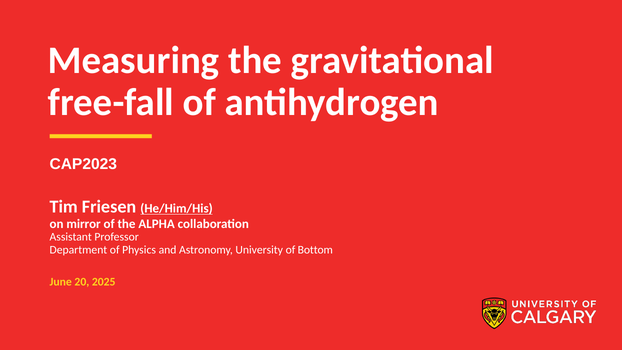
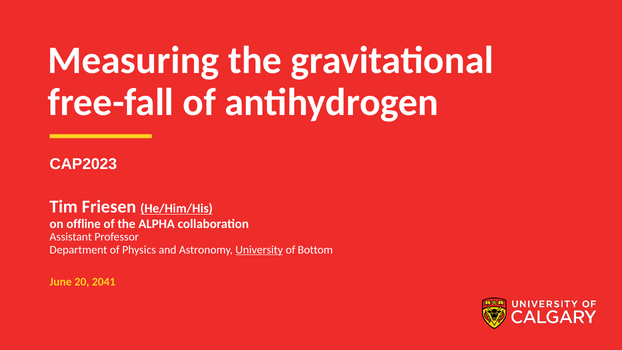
mirror: mirror -> offline
University underline: none -> present
2025: 2025 -> 2041
